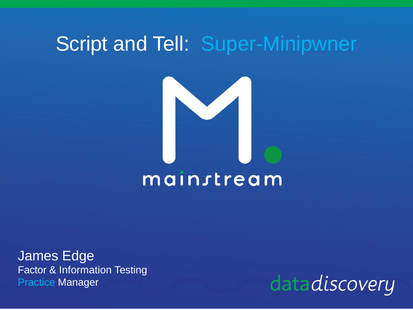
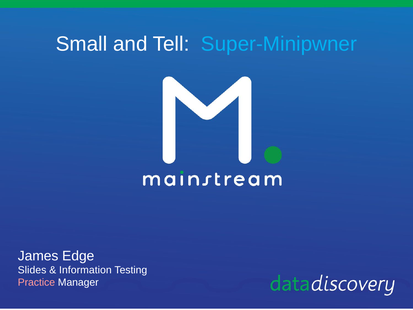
Script: Script -> Small
Factor: Factor -> Slides
Practice colour: light blue -> pink
